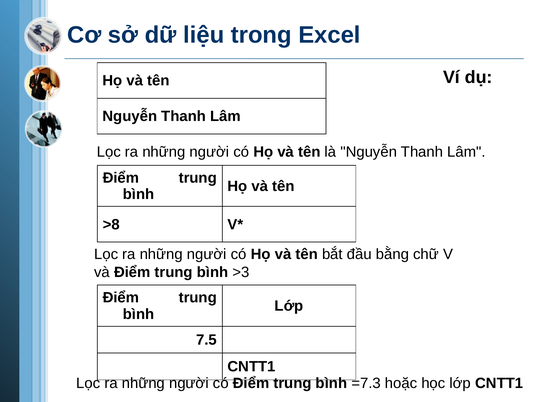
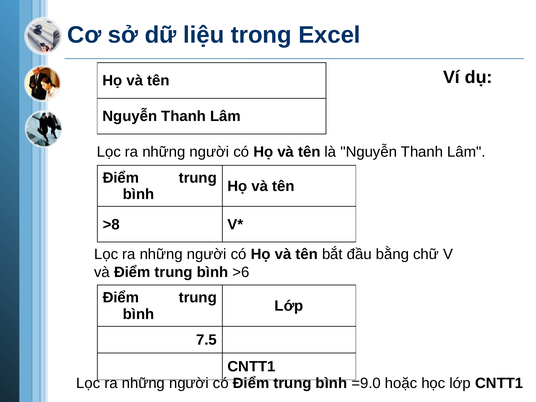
>3: >3 -> >6
=7.3: =7.3 -> =9.0
